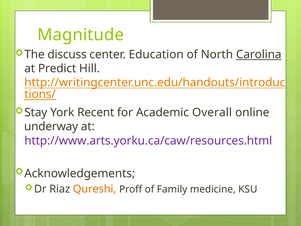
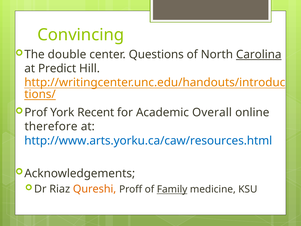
Magnitude: Magnitude -> Convincing
discuss: discuss -> double
Education: Education -> Questions
Stay: Stay -> Prof
underway: underway -> therefore
http://www.arts.yorku.ca/caw/resources.html colour: purple -> blue
Family underline: none -> present
